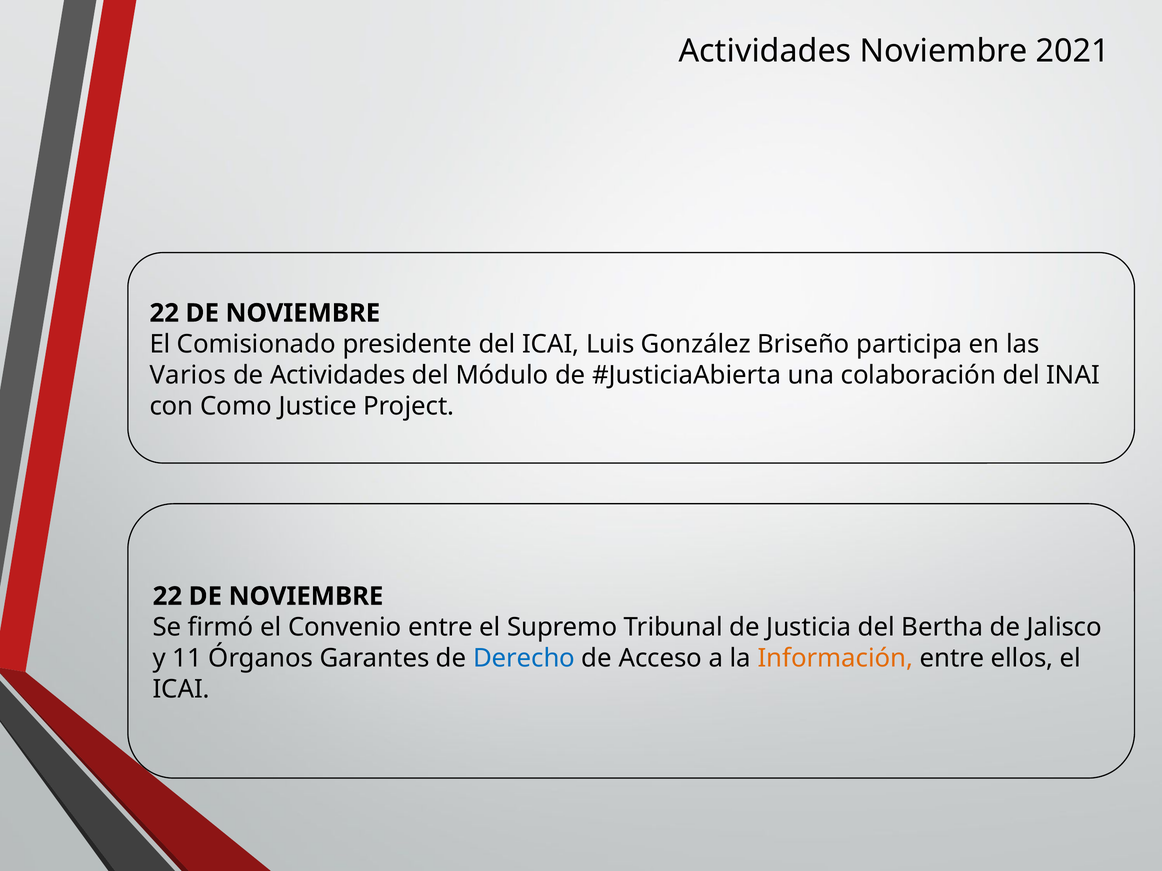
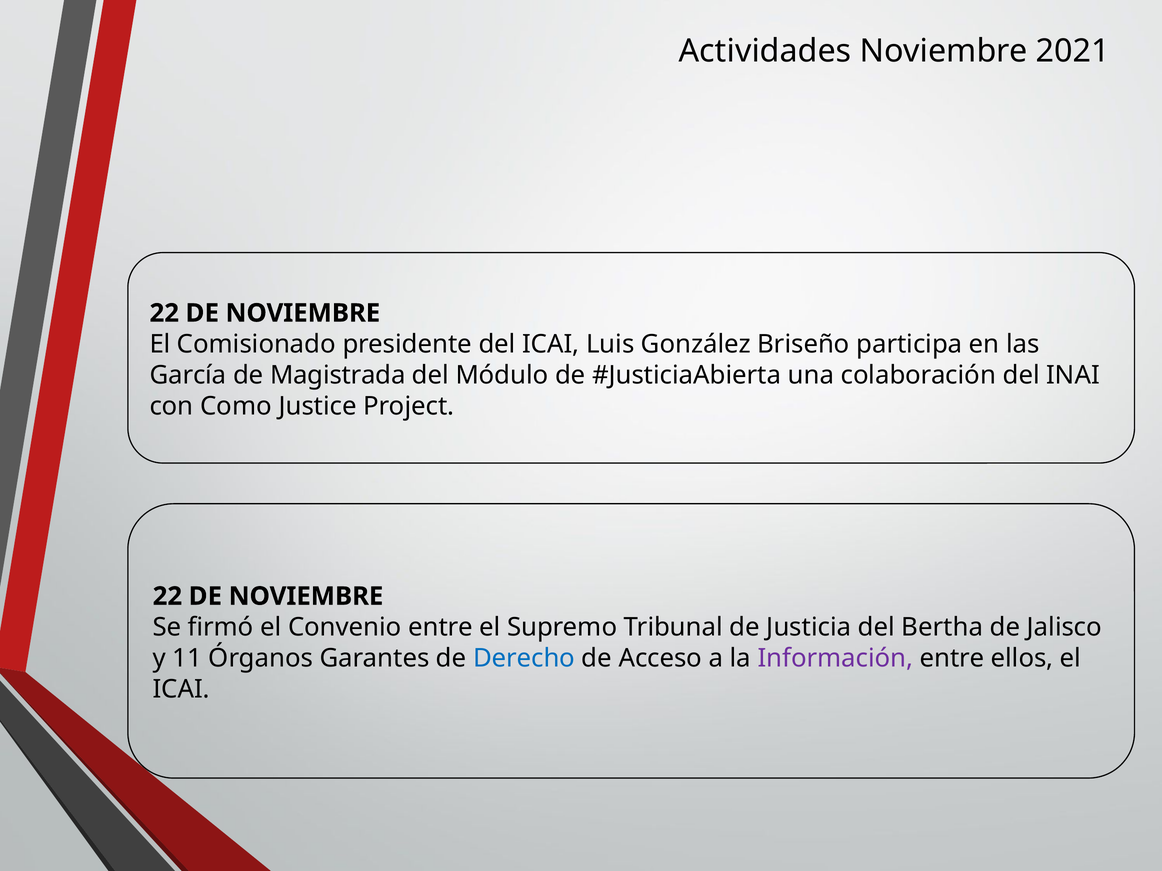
Varios: Varios -> García
de Actividades: Actividades -> Magistrada
Información colour: orange -> purple
